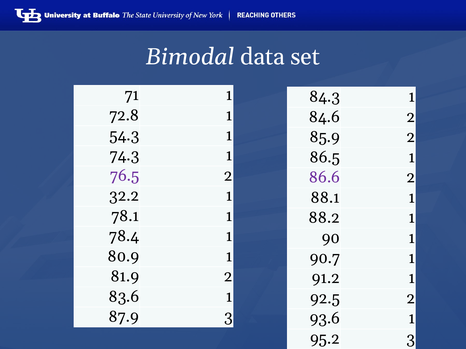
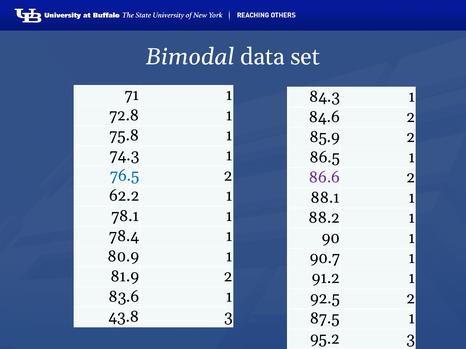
54.3: 54.3 -> 75.8
76.5 colour: purple -> blue
32.2: 32.2 -> 62.2
87.9: 87.9 -> 43.8
93.6: 93.6 -> 87.5
